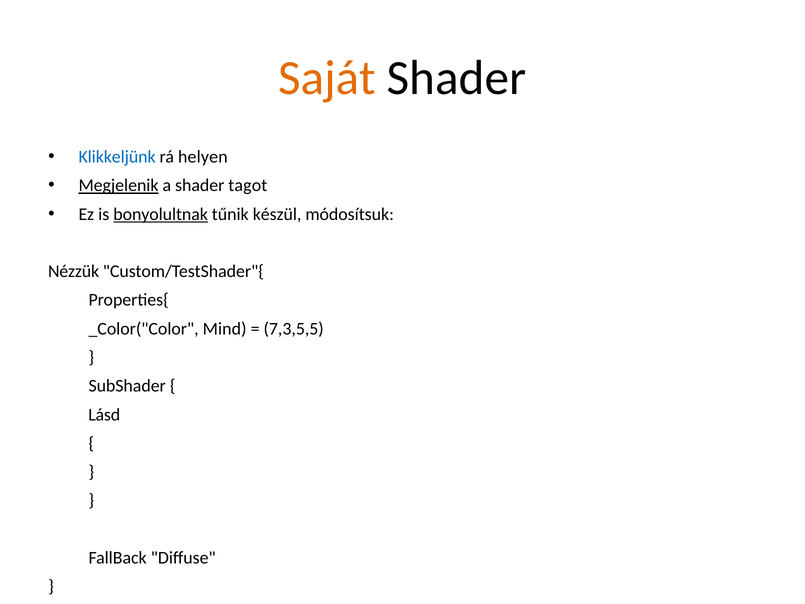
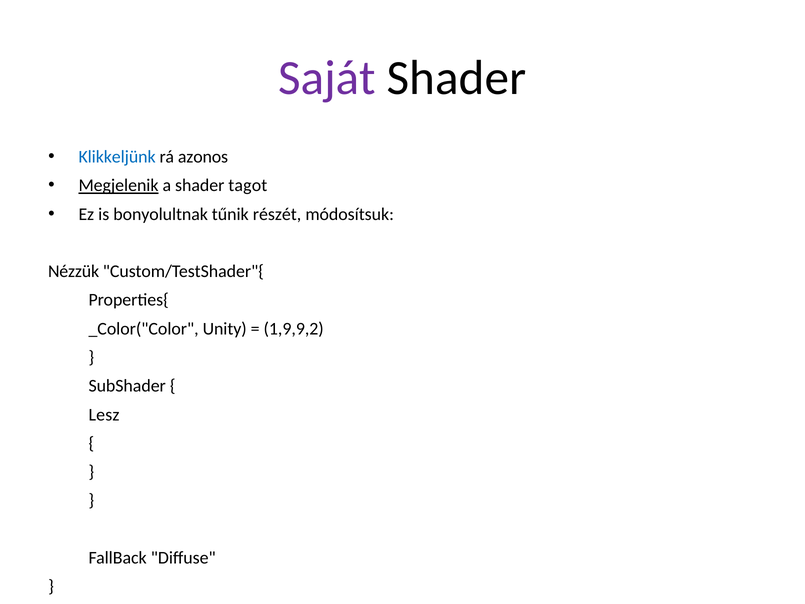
Saját colour: orange -> purple
helyen: helyen -> azonos
bonyolultnak underline: present -> none
készül: készül -> részét
Mind: Mind -> Unity
7,3,5,5: 7,3,5,5 -> 1,9,9,2
Lásd: Lásd -> Lesz
